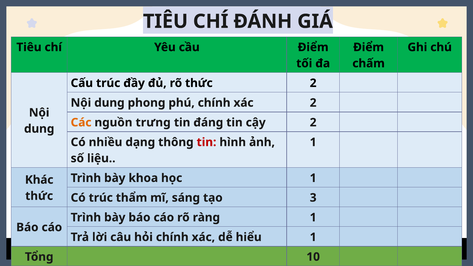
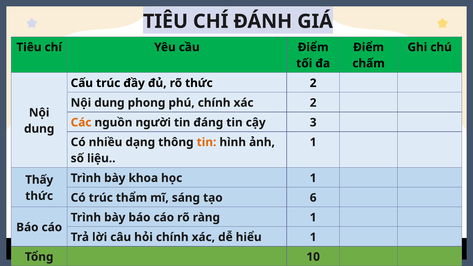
trưng: trưng -> người
cậy 2: 2 -> 3
tin at (206, 142) colour: red -> orange
Khác: Khác -> Thấy
3: 3 -> 6
